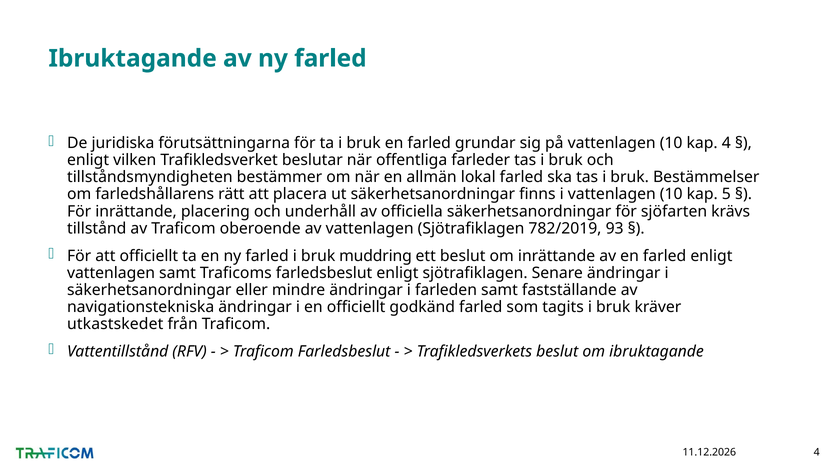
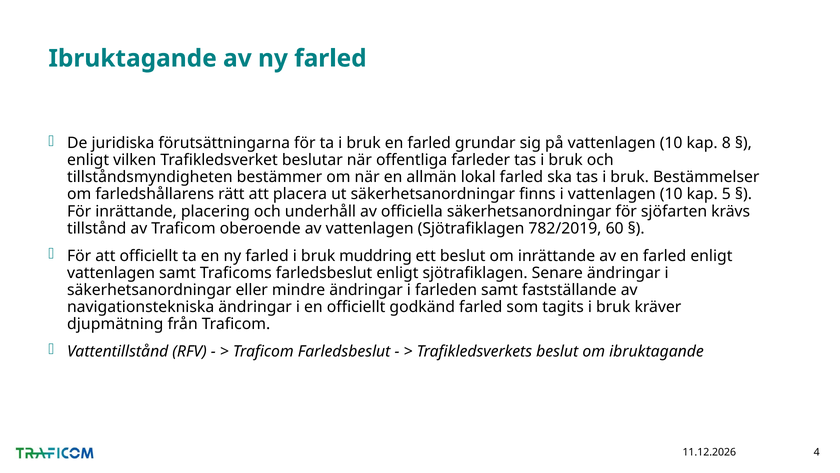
kap 4: 4 -> 8
93: 93 -> 60
utkastskedet: utkastskedet -> djupmätning
